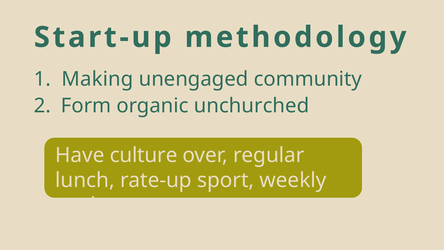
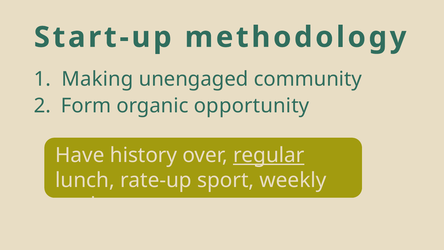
unchurched: unchurched -> opportunity
culture: culture -> history
regular underline: none -> present
